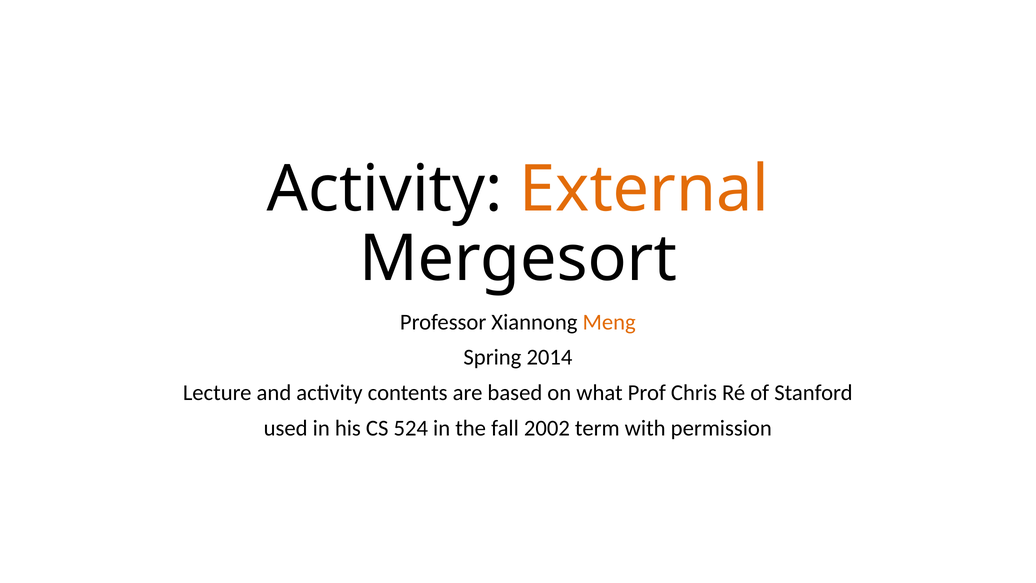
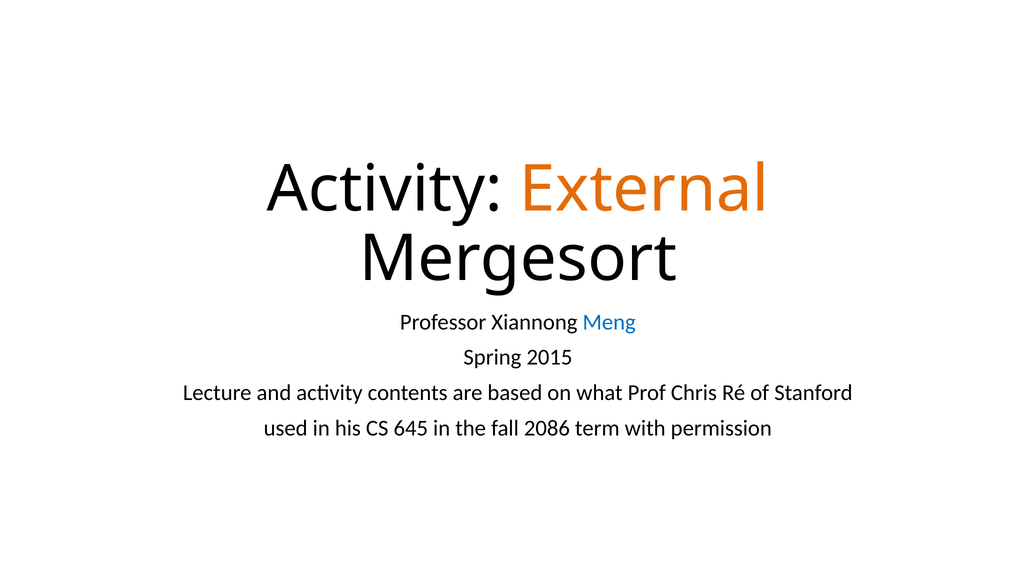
Meng colour: orange -> blue
2014: 2014 -> 2015
524: 524 -> 645
2002: 2002 -> 2086
